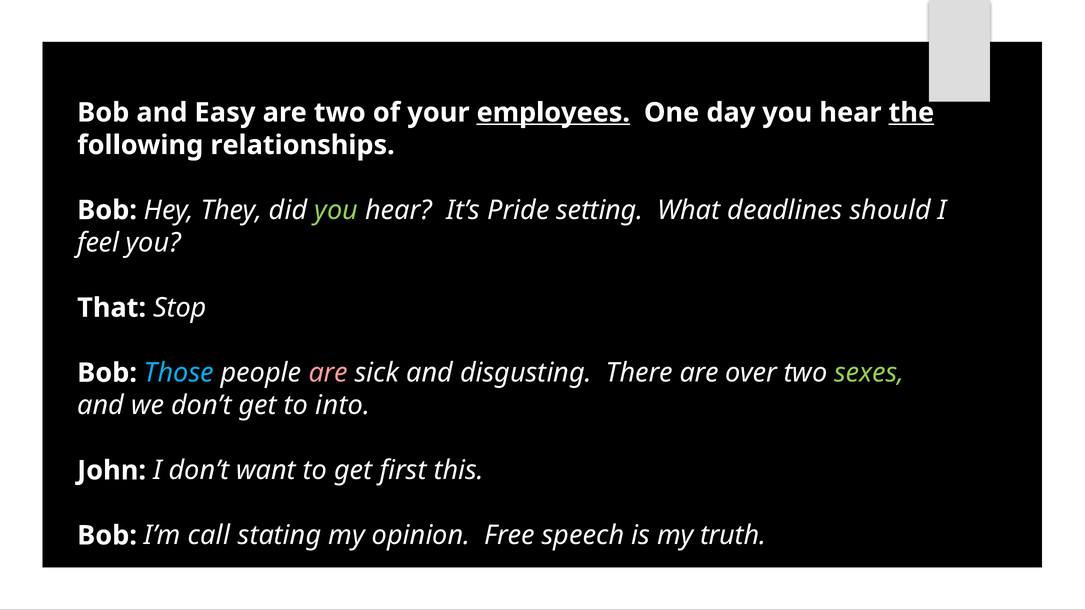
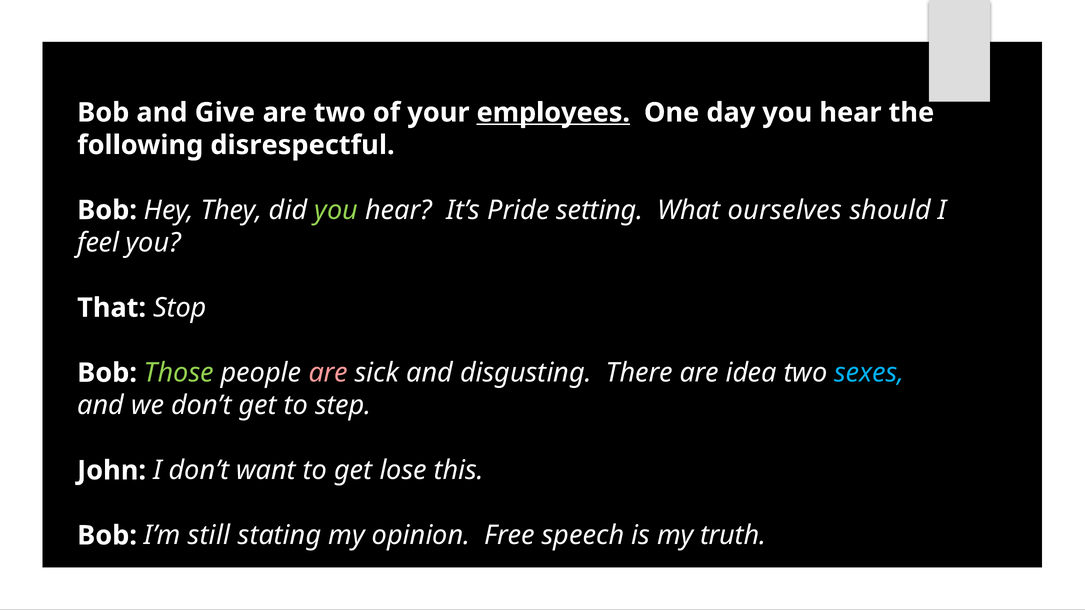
Easy: Easy -> Give
the underline: present -> none
relationships: relationships -> disrespectful
deadlines: deadlines -> ourselves
Those colour: light blue -> light green
over: over -> idea
sexes colour: light green -> light blue
into: into -> step
first: first -> lose
call: call -> still
